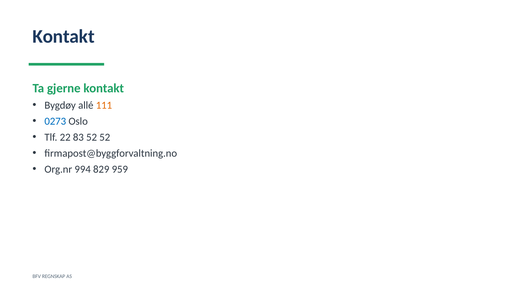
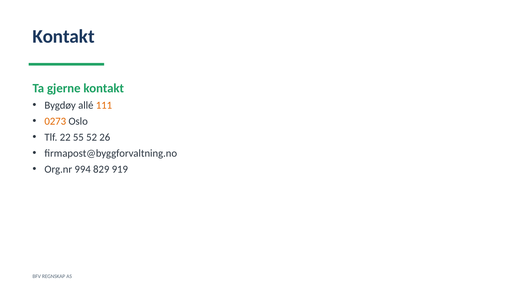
0273 colour: blue -> orange
83: 83 -> 55
52 52: 52 -> 26
959: 959 -> 919
